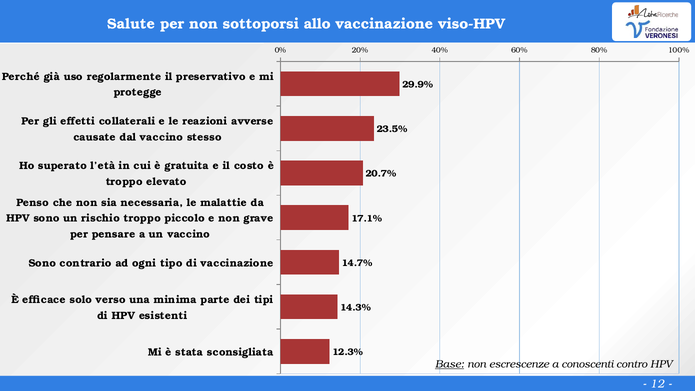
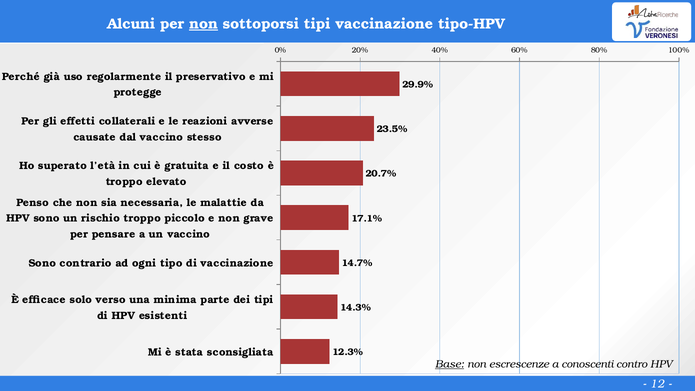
Salute: Salute -> Alcuni
non at (203, 24) underline: none -> present
sottoporsi allo: allo -> tipi
viso-HPV: viso-HPV -> tipo-HPV
